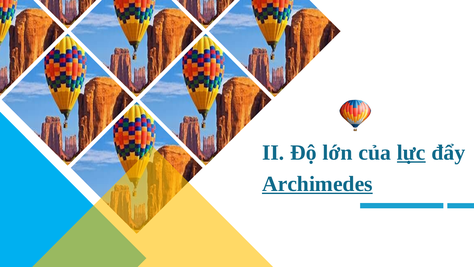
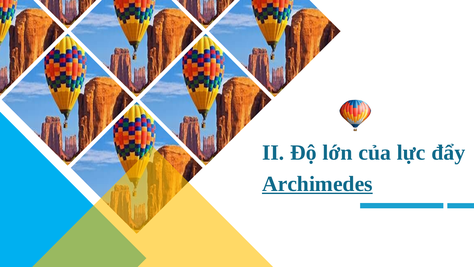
lực underline: present -> none
